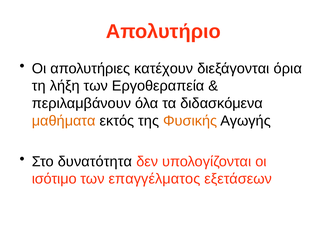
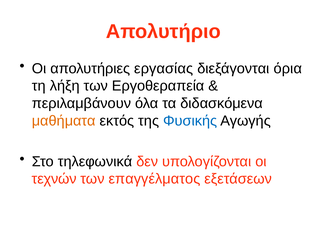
κατέχουν: κατέχουν -> εργασίας
Φυσικής colour: orange -> blue
δυνατότητα: δυνατότητα -> τηλεφωνικά
ισότιμο: ισότιμο -> τεχνών
